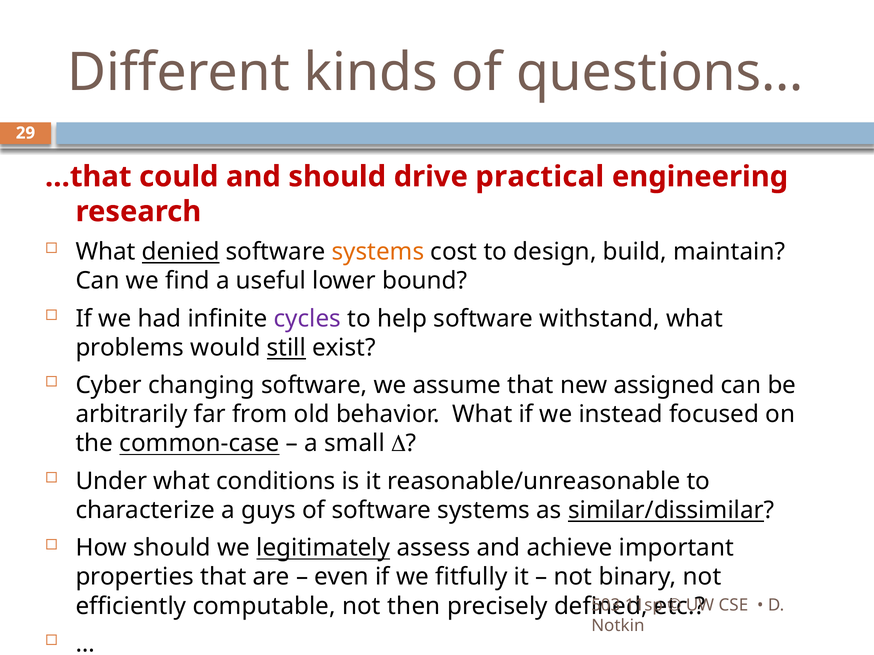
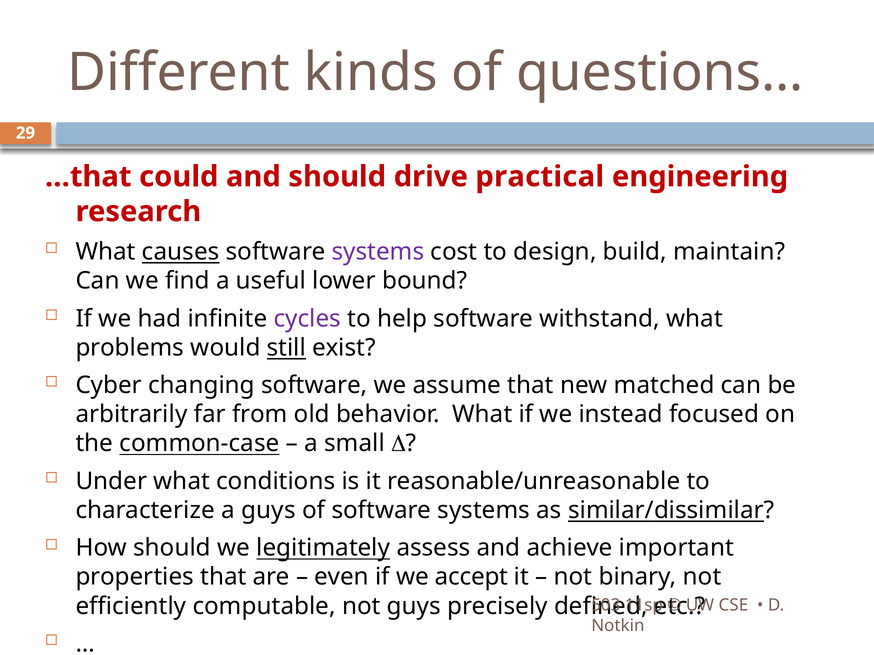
denied: denied -> causes
systems at (378, 252) colour: orange -> purple
assigned: assigned -> matched
fitfully: fitfully -> accept
not then: then -> guys
